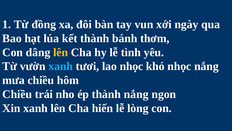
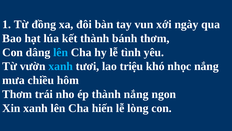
lên at (61, 52) colour: yellow -> light blue
lao nhọc: nhọc -> triệu
Chiều at (17, 94): Chiều -> Thơm
